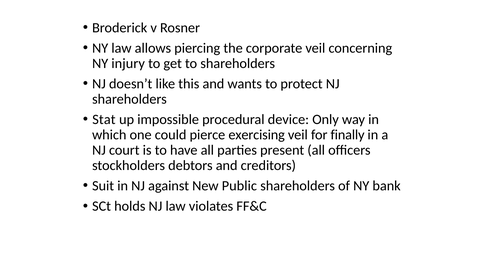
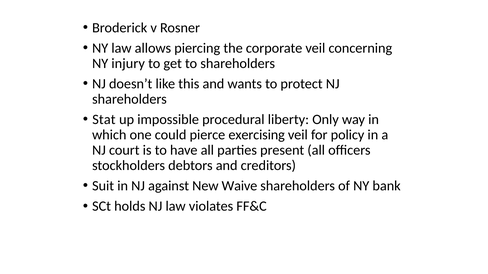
device: device -> liberty
finally: finally -> policy
Public: Public -> Waive
